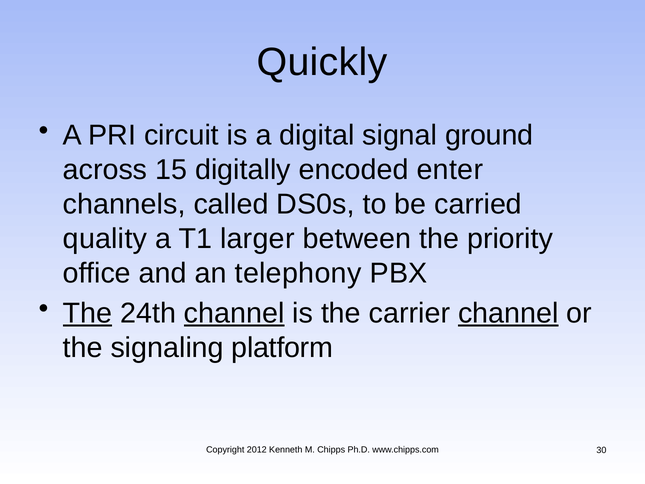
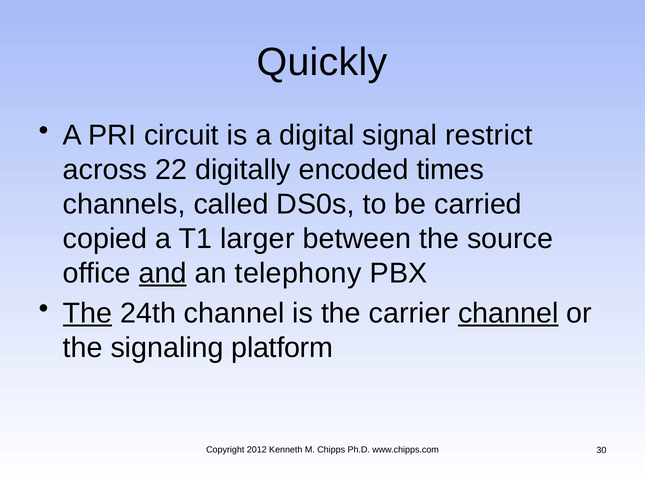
ground: ground -> restrict
15: 15 -> 22
enter: enter -> times
quality: quality -> copied
priority: priority -> source
and underline: none -> present
channel at (234, 313) underline: present -> none
